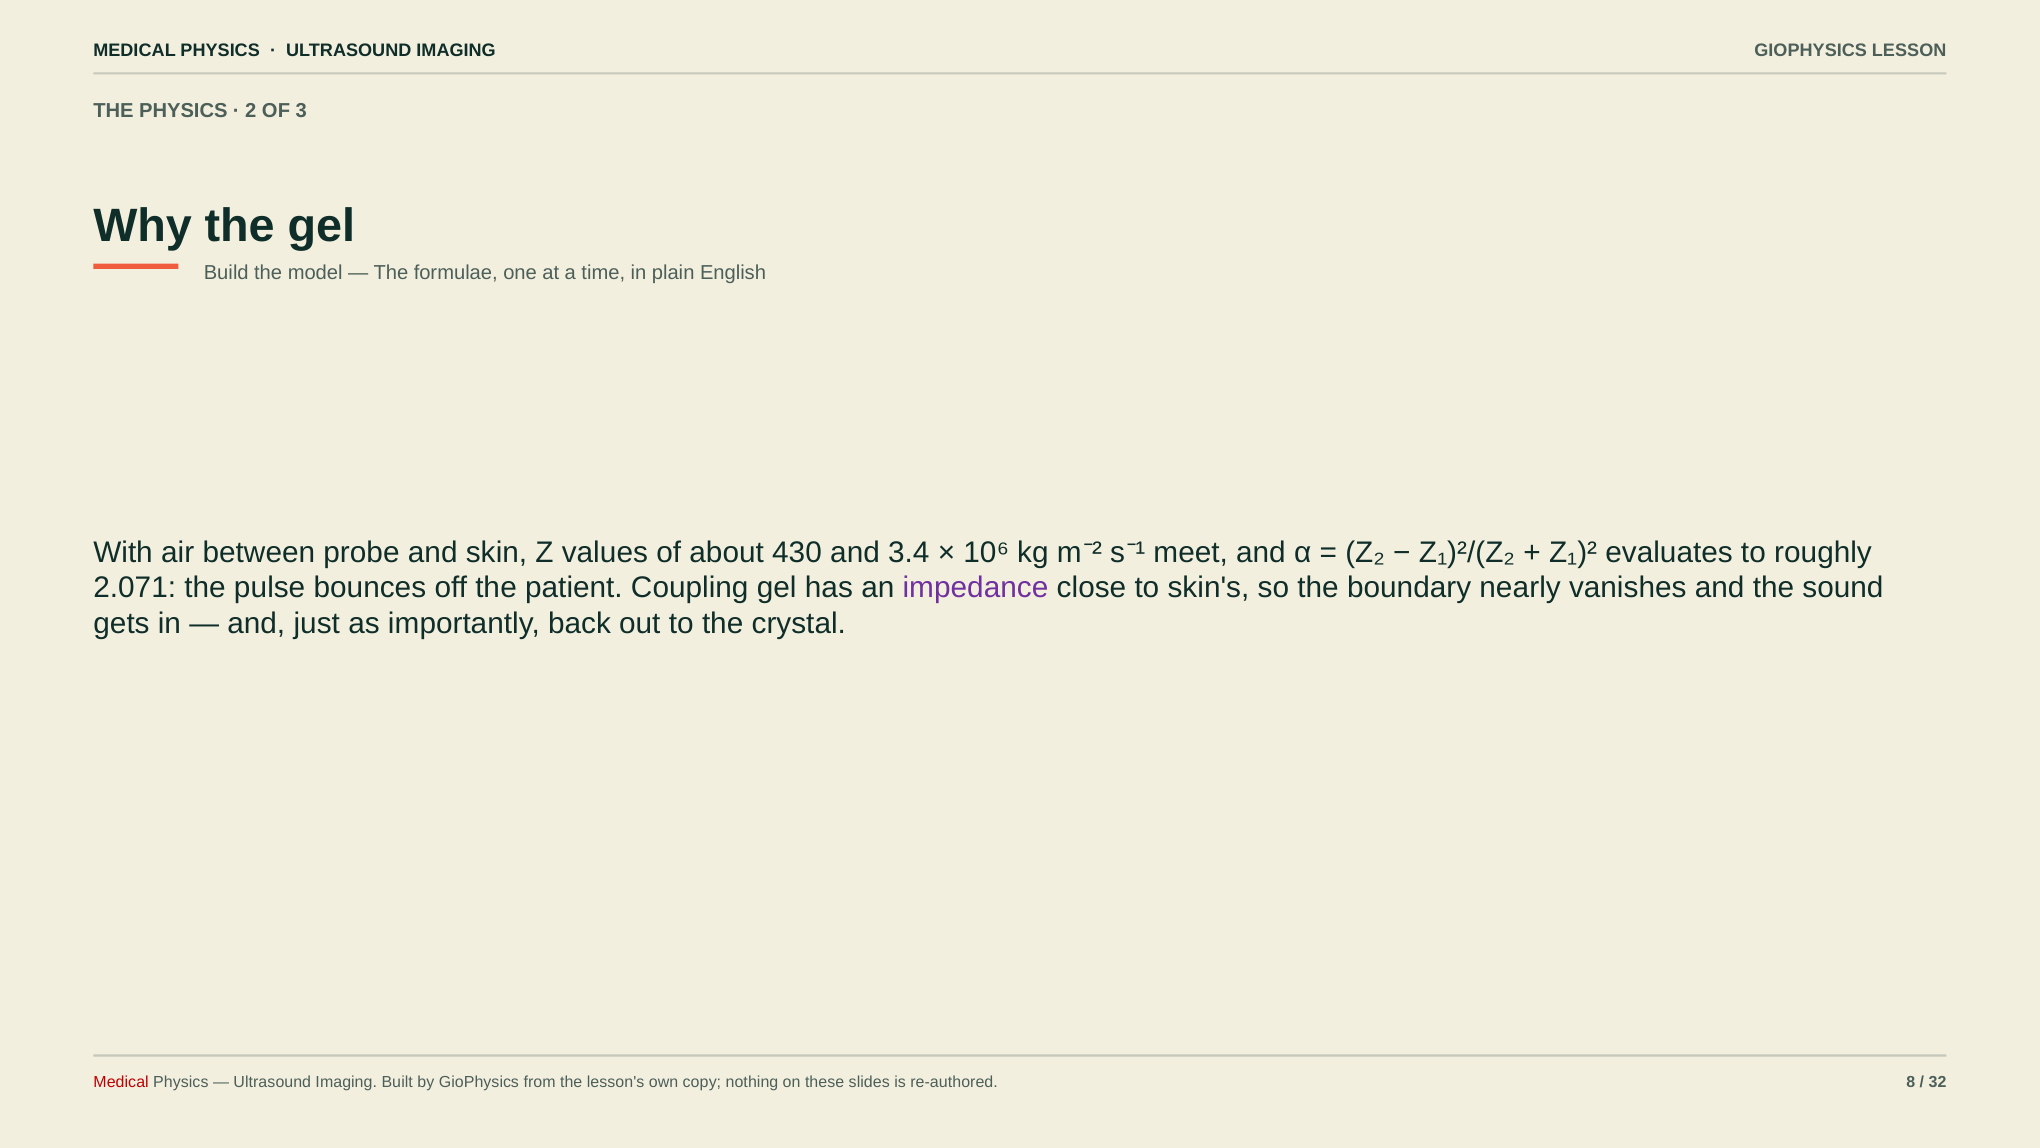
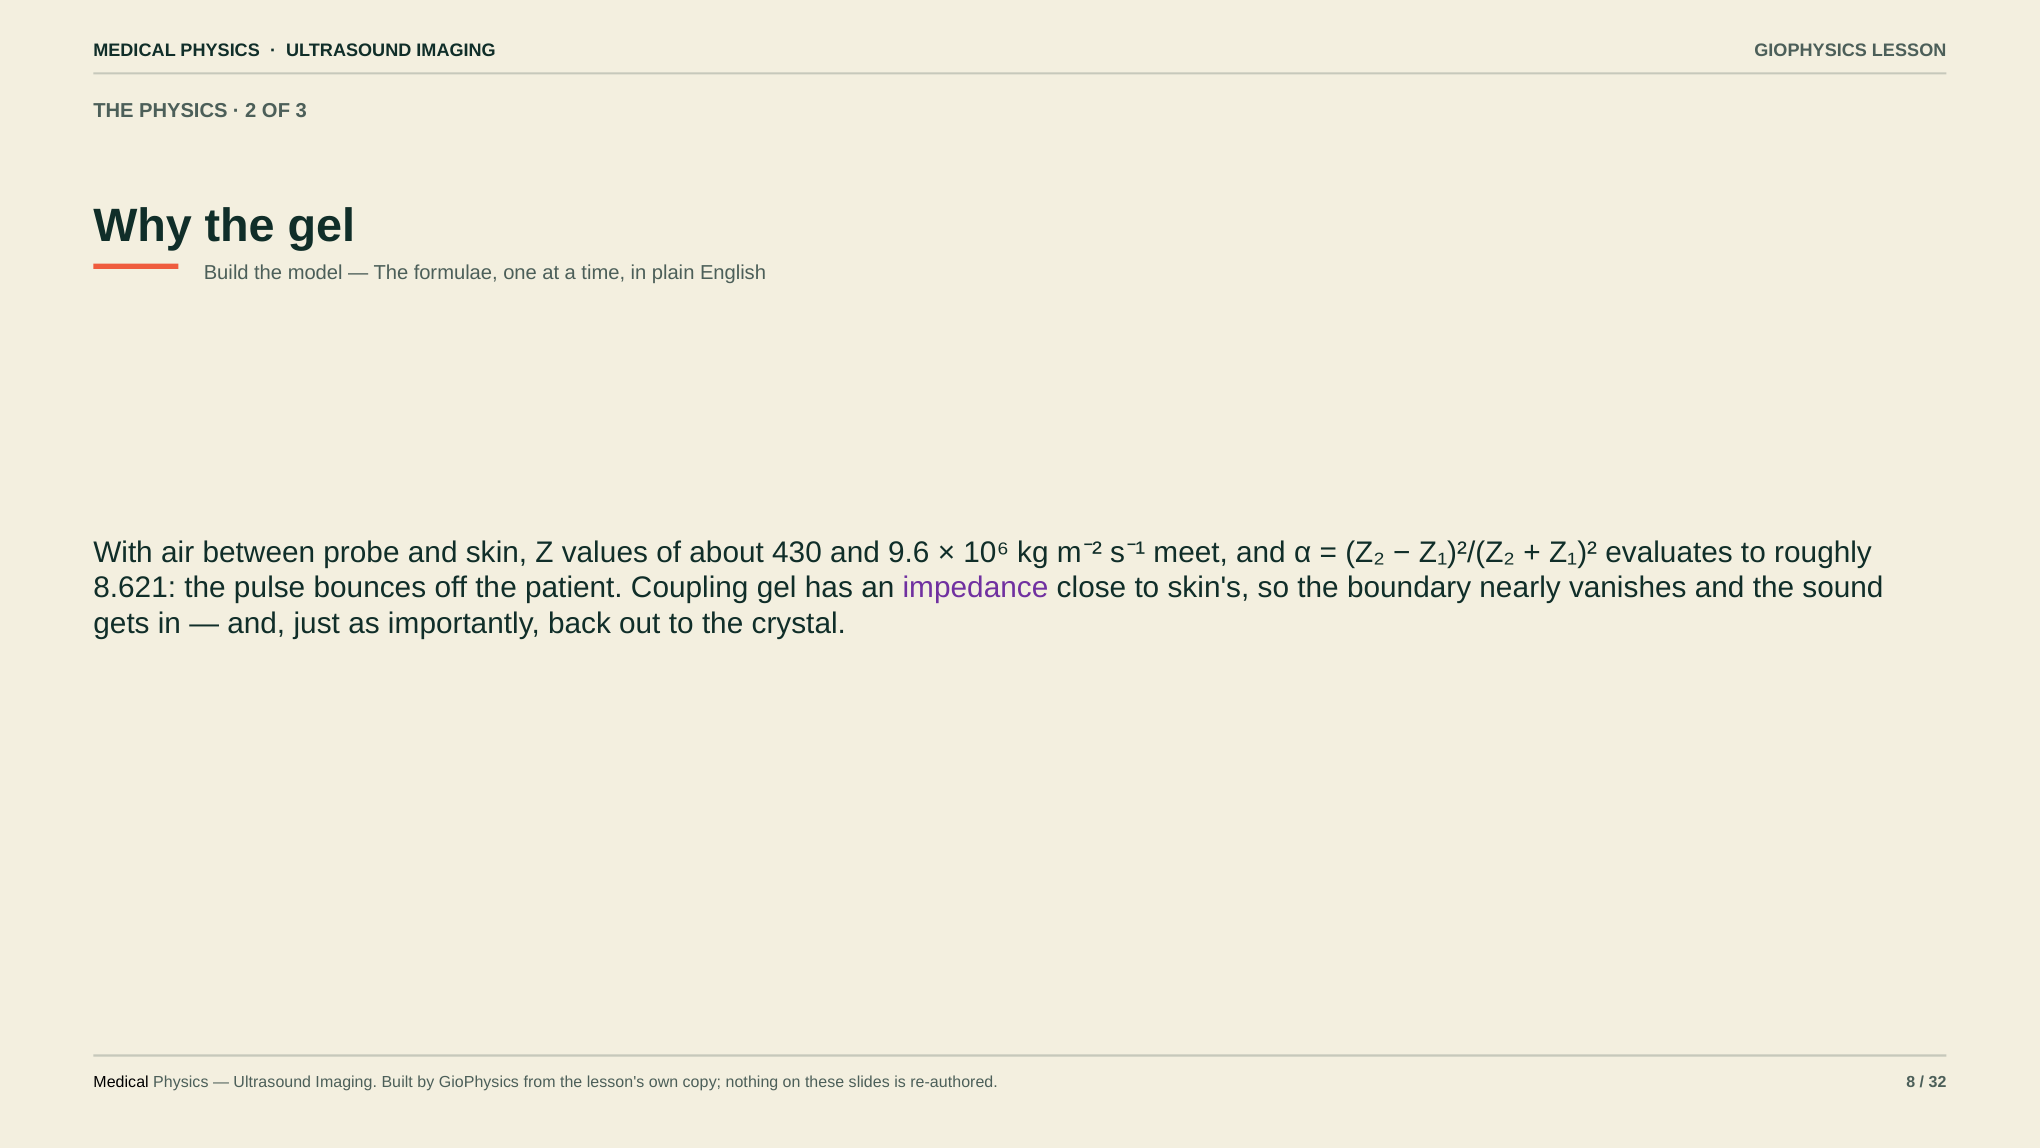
3.4: 3.4 -> 9.6
2.071: 2.071 -> 8.621
Medical at (121, 1082) colour: red -> black
